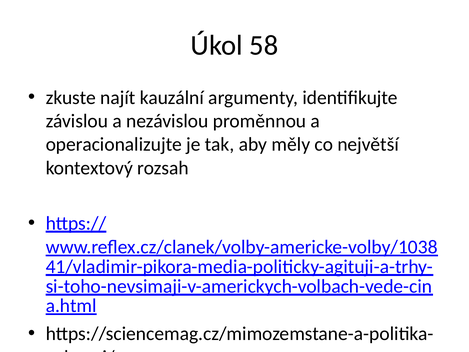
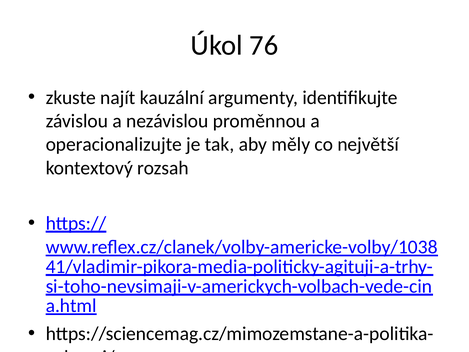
58: 58 -> 76
